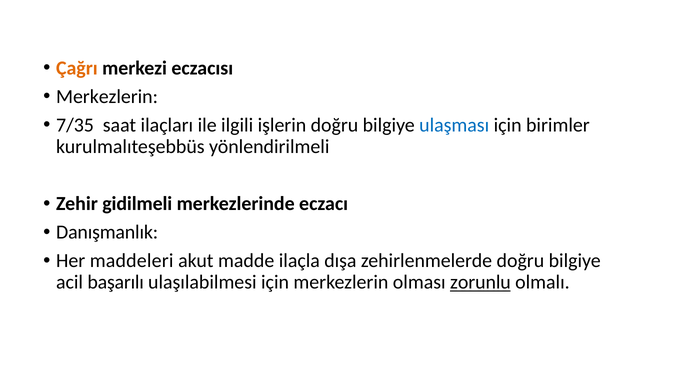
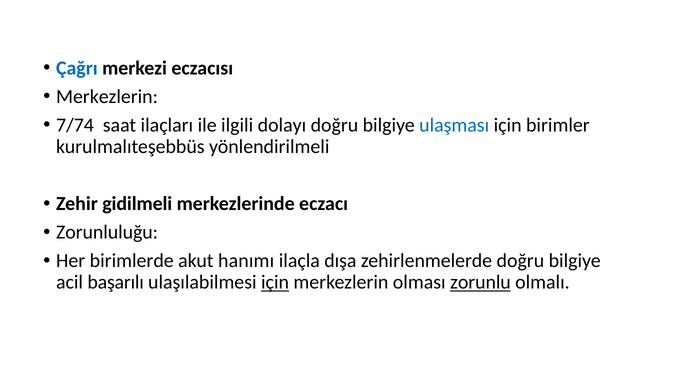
Çağrı colour: orange -> blue
7/35: 7/35 -> 7/74
işlerin: işlerin -> dolayı
Danışmanlık: Danışmanlık -> Zorunluluğu
maddeleri: maddeleri -> birimlerde
madde: madde -> hanımı
için at (275, 282) underline: none -> present
